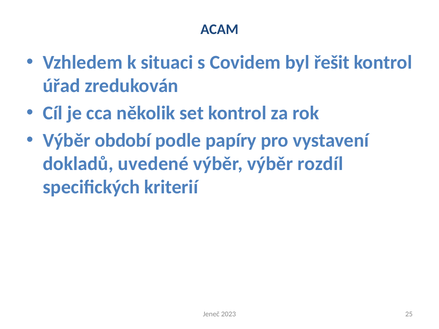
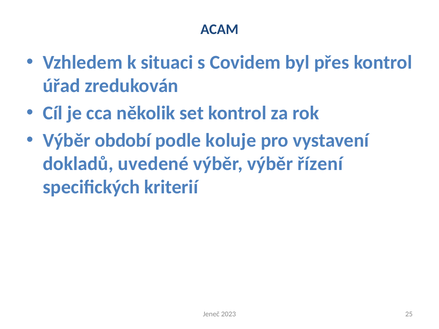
řešit: řešit -> přes
papíry: papíry -> koluje
rozdíl: rozdíl -> řízení
